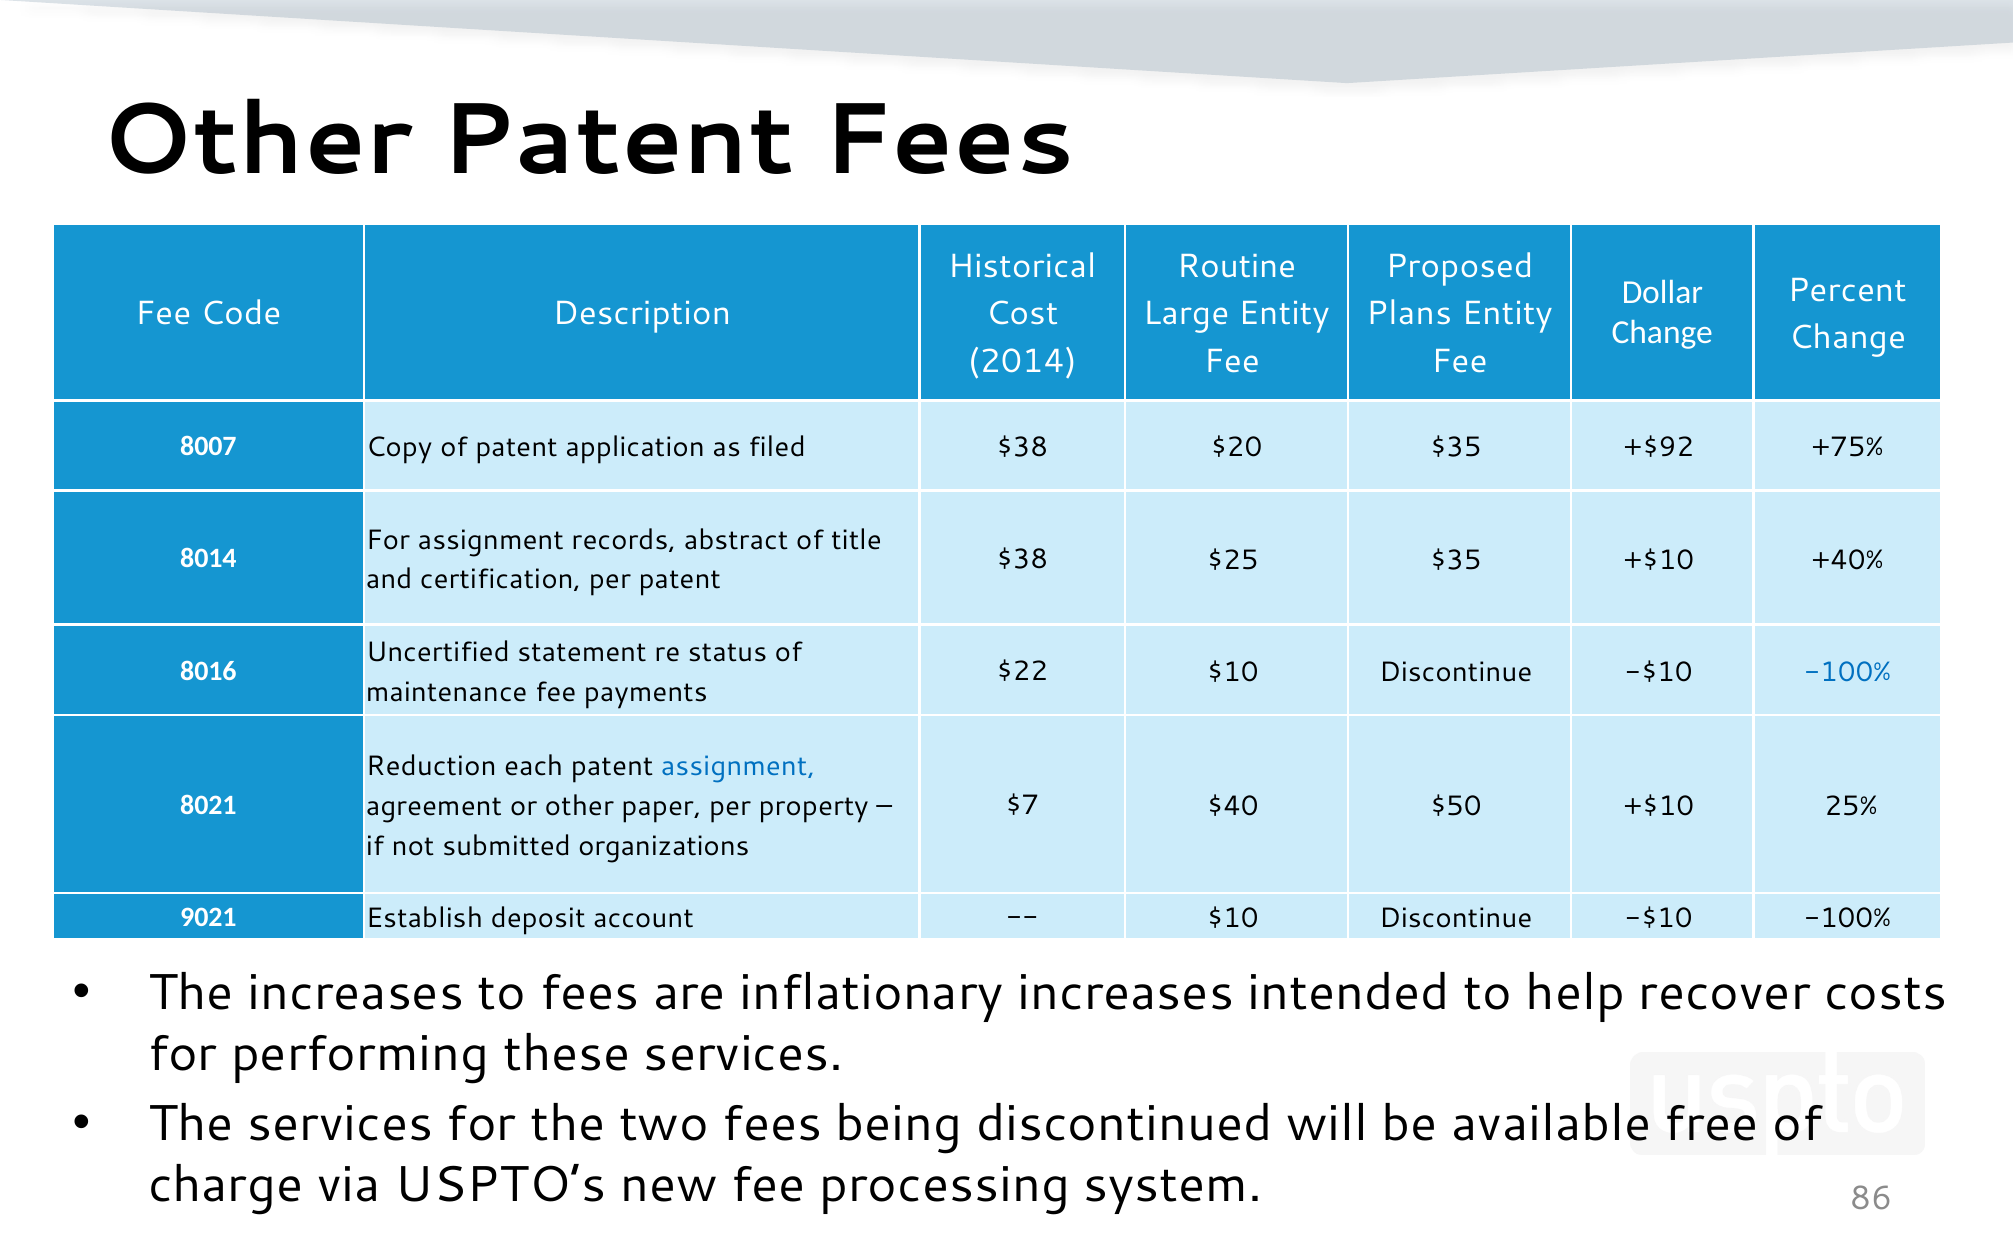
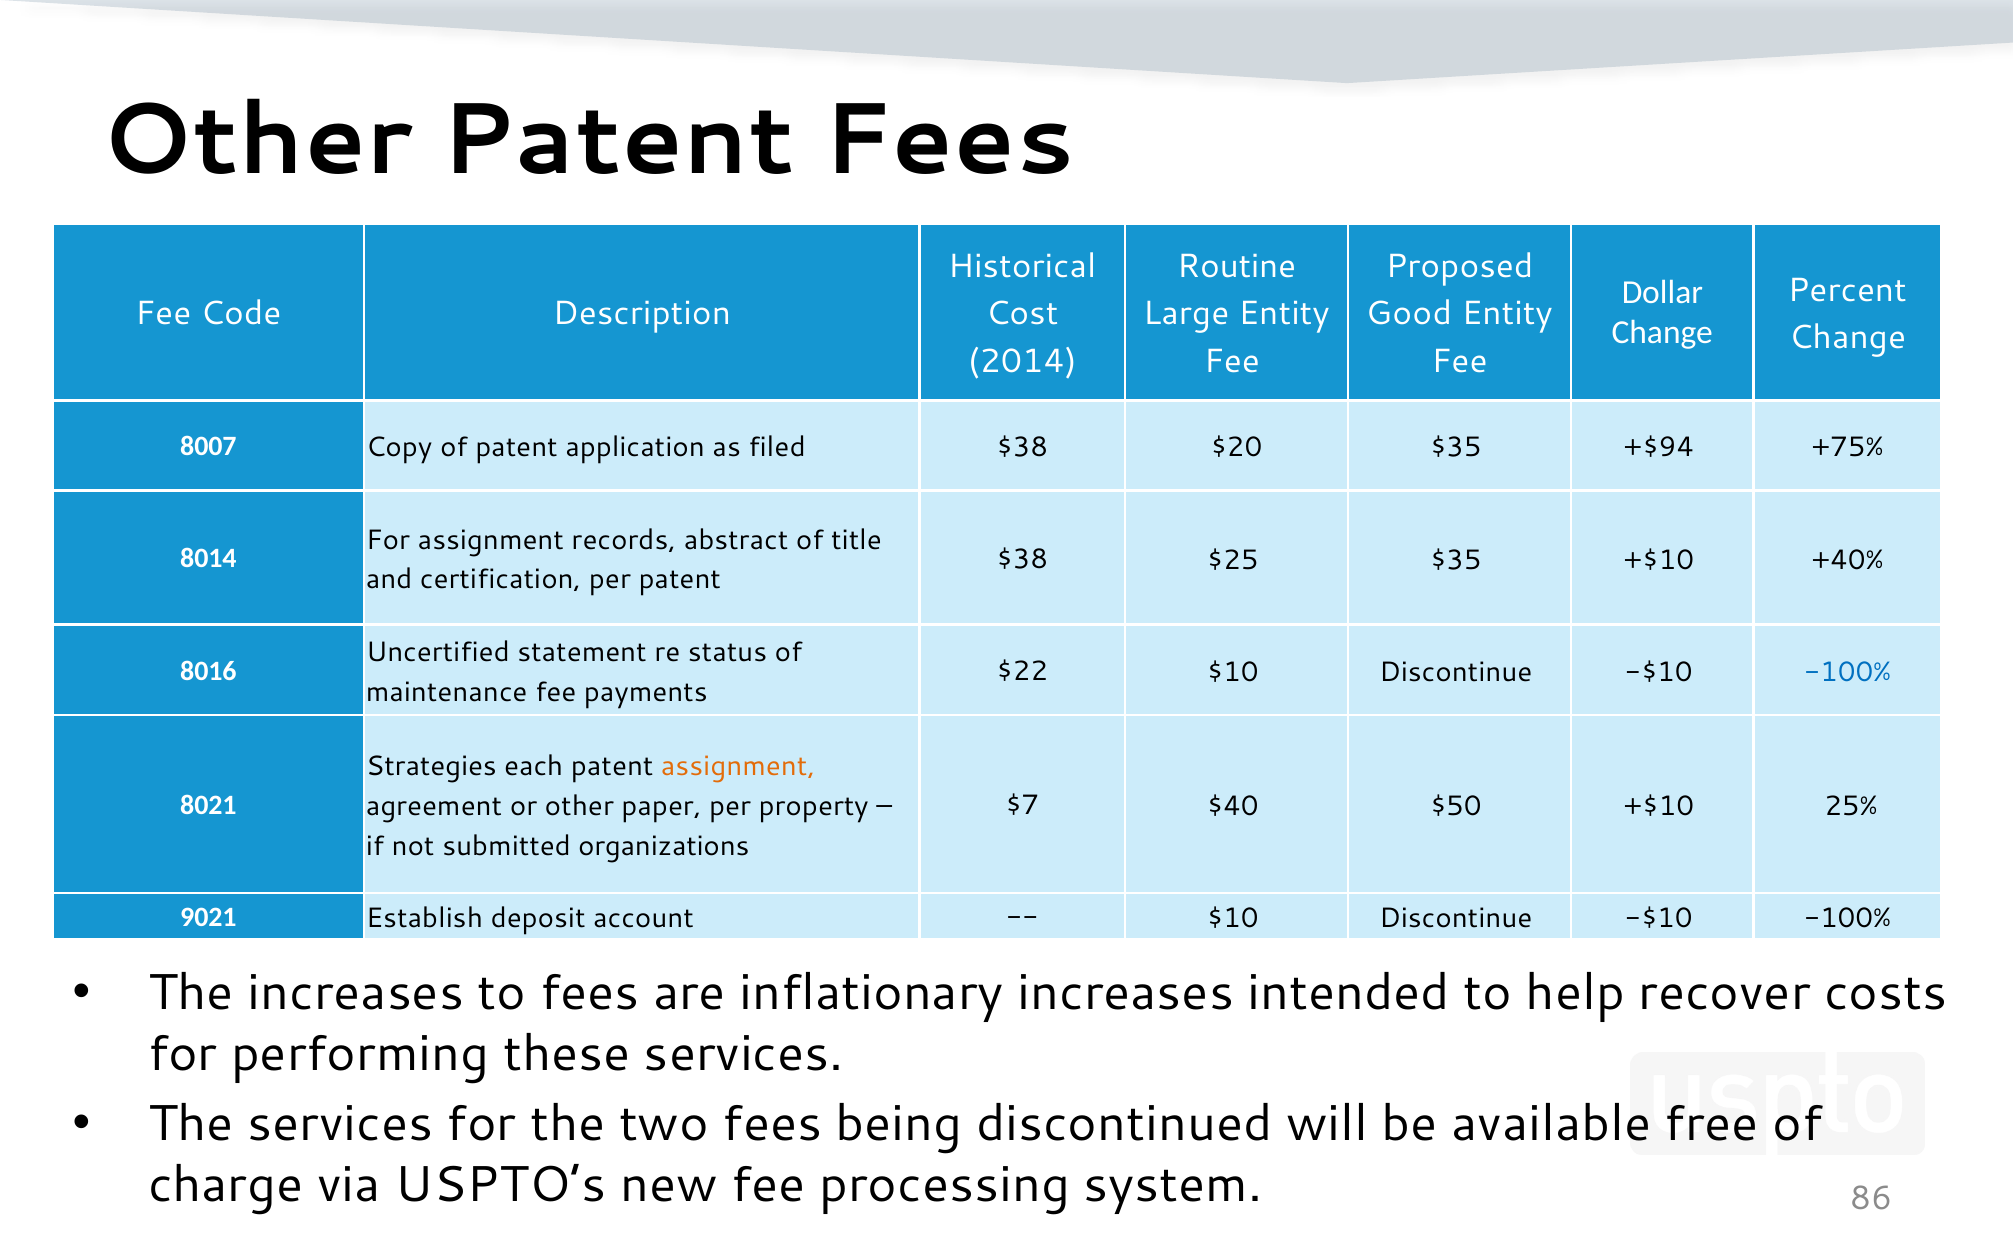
Plans: Plans -> Good
+$92: +$92 -> +$94
Reduction: Reduction -> Strategies
assignment at (738, 767) colour: blue -> orange
